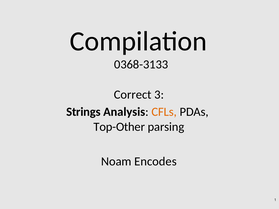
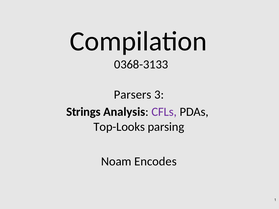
Correct: Correct -> Parsers
CFLs colour: orange -> purple
Top-Other: Top-Other -> Top-Looks
